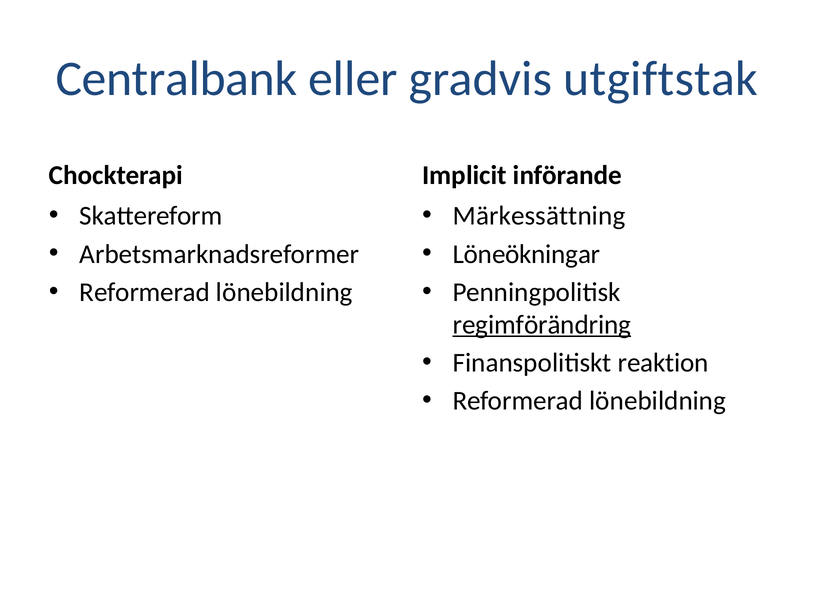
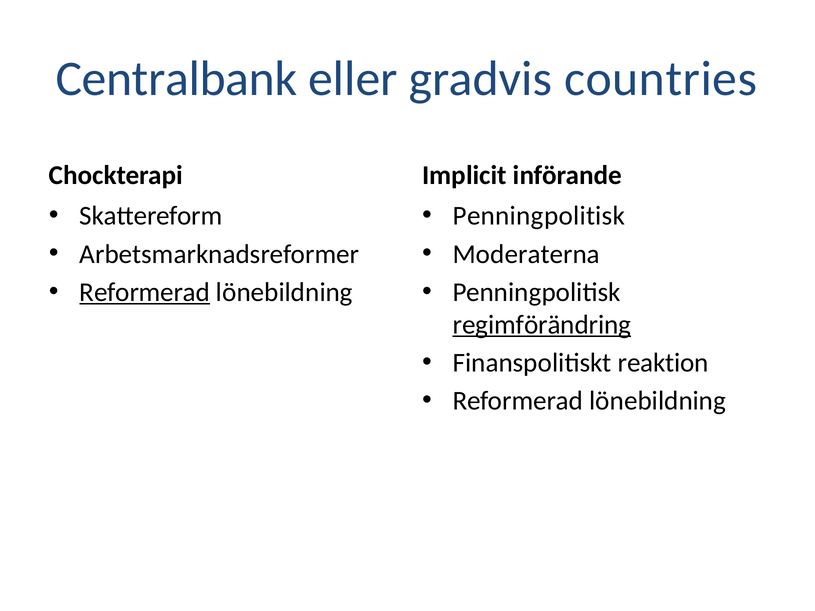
utgiftstak: utgiftstak -> countries
Märkessättning at (539, 216): Märkessättning -> Penningpolitisk
Löneökningar: Löneökningar -> Moderaterna
Reformerad at (145, 292) underline: none -> present
